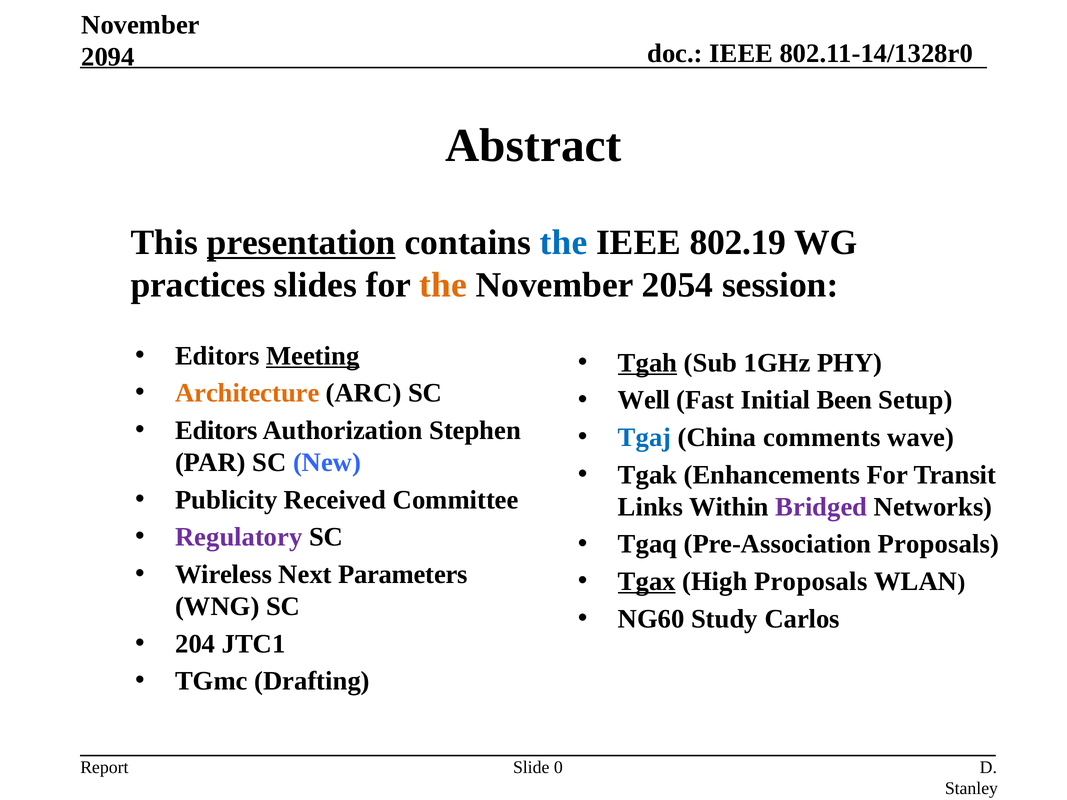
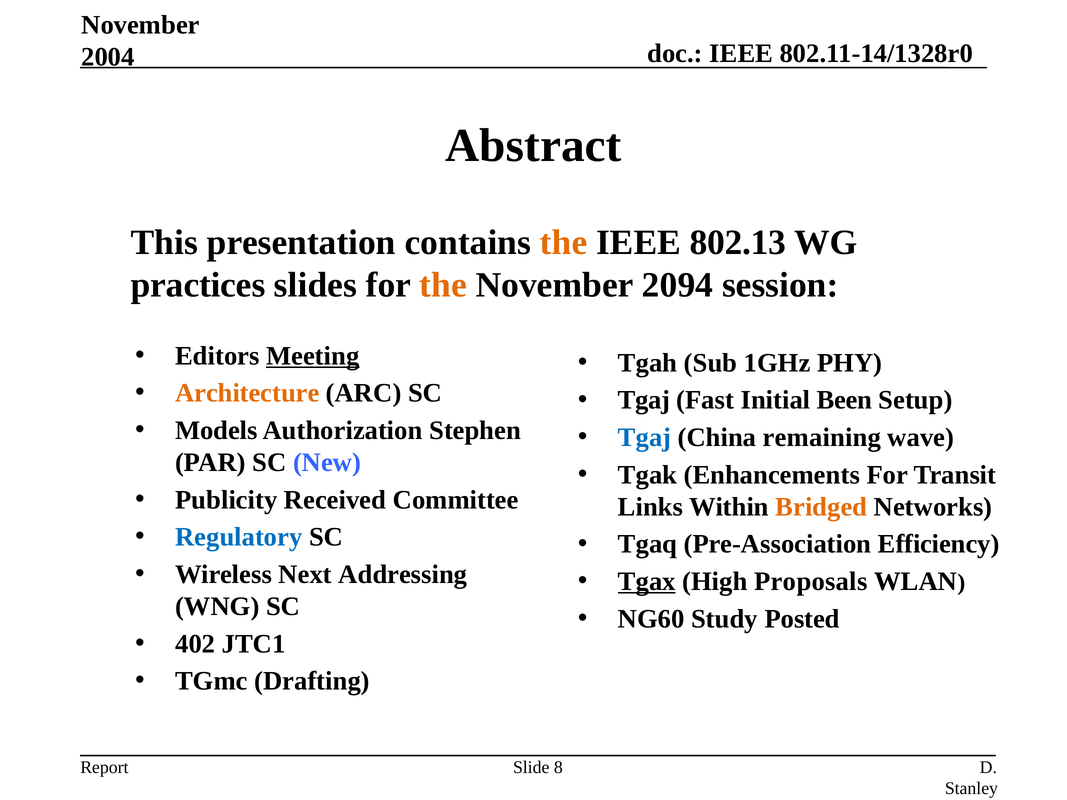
2094: 2094 -> 2004
presentation underline: present -> none
the at (564, 243) colour: blue -> orange
802.19: 802.19 -> 802.13
2054: 2054 -> 2094
Tgah underline: present -> none
Well at (644, 400): Well -> Tgaj
Editors at (216, 431): Editors -> Models
comments: comments -> remaining
Bridged colour: purple -> orange
Regulatory colour: purple -> blue
Pre-Association Proposals: Proposals -> Efficiency
Parameters: Parameters -> Addressing
Carlos: Carlos -> Posted
204: 204 -> 402
0: 0 -> 8
